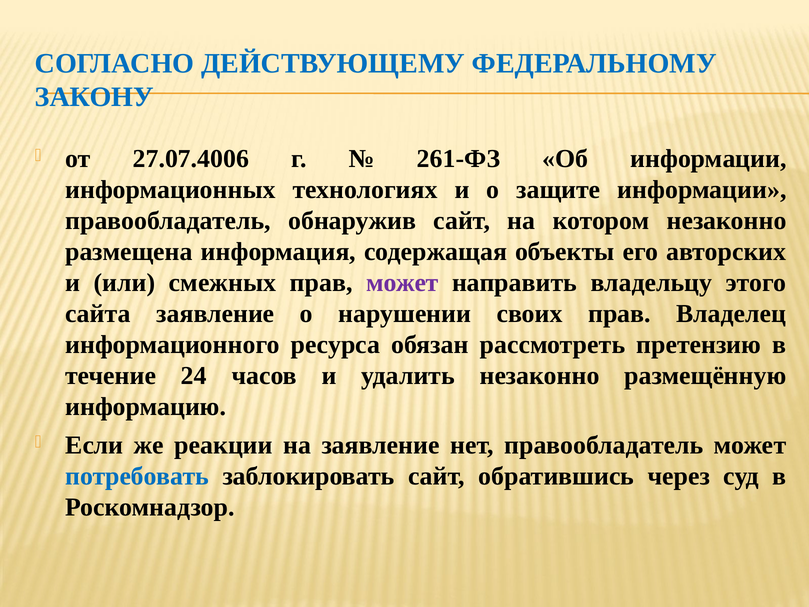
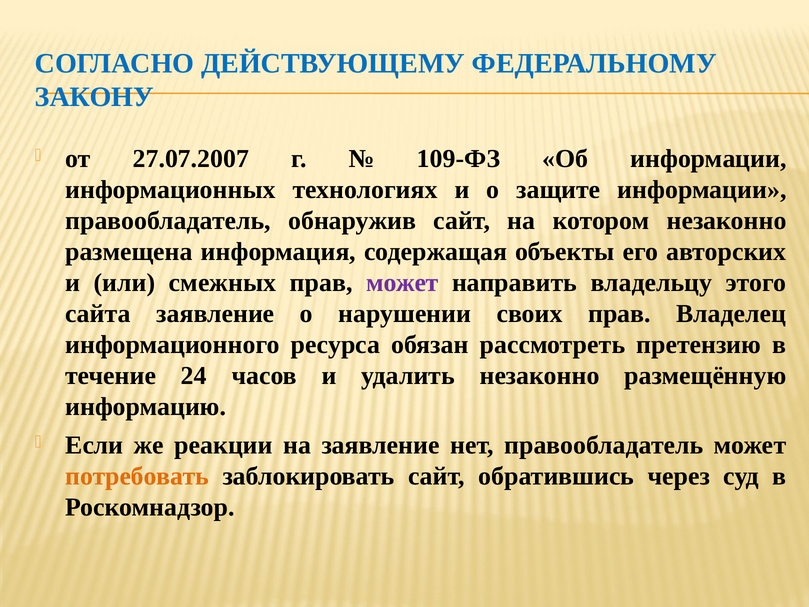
27.07.4006: 27.07.4006 -> 27.07.2007
261-ФЗ: 261-ФЗ -> 109-ФЗ
потребовать colour: blue -> orange
